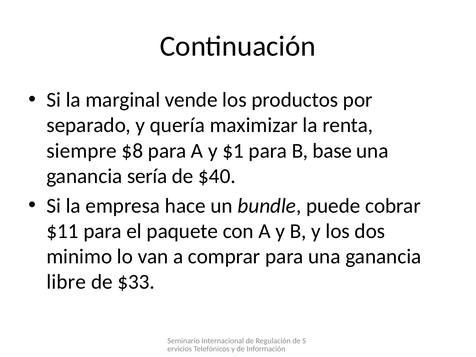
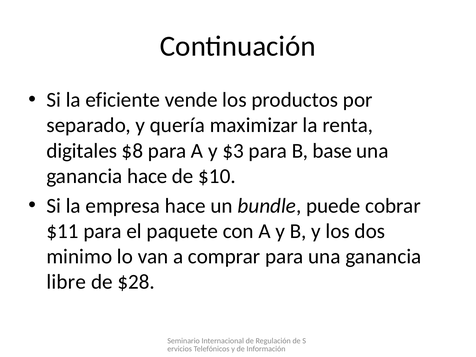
marginal: marginal -> eficiente
siempre: siempre -> digitales
$1: $1 -> $3
ganancia sería: sería -> hace
$40: $40 -> $10
$33: $33 -> $28
